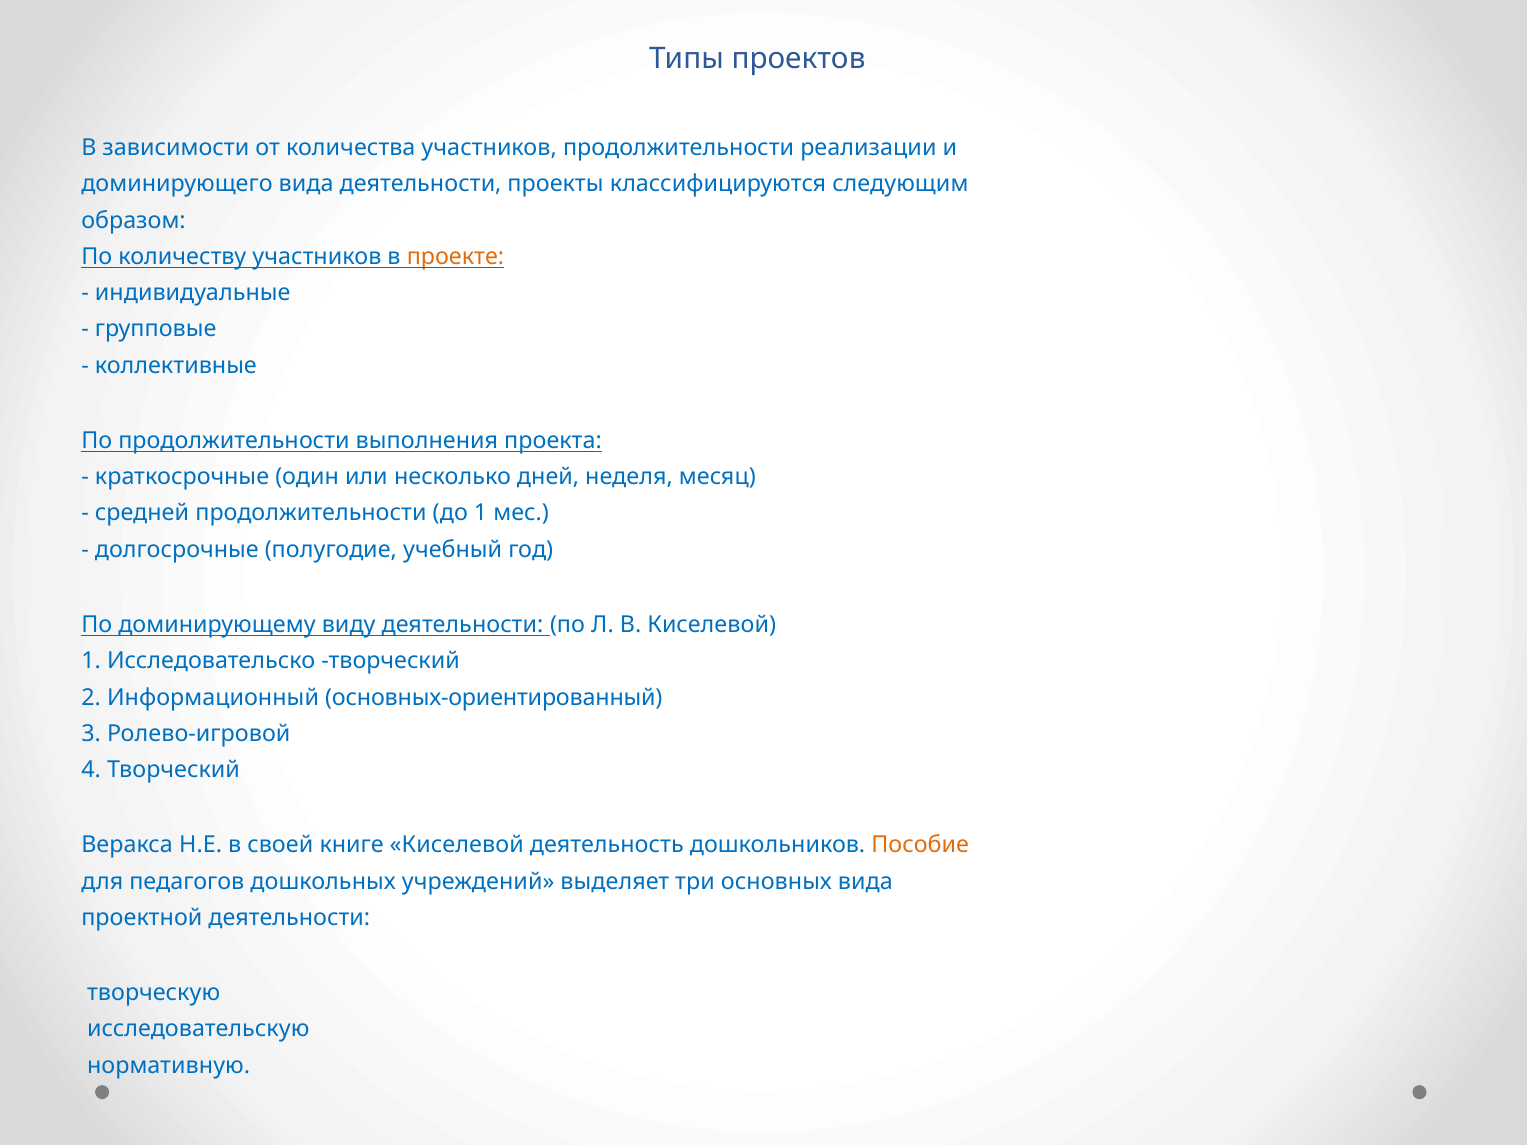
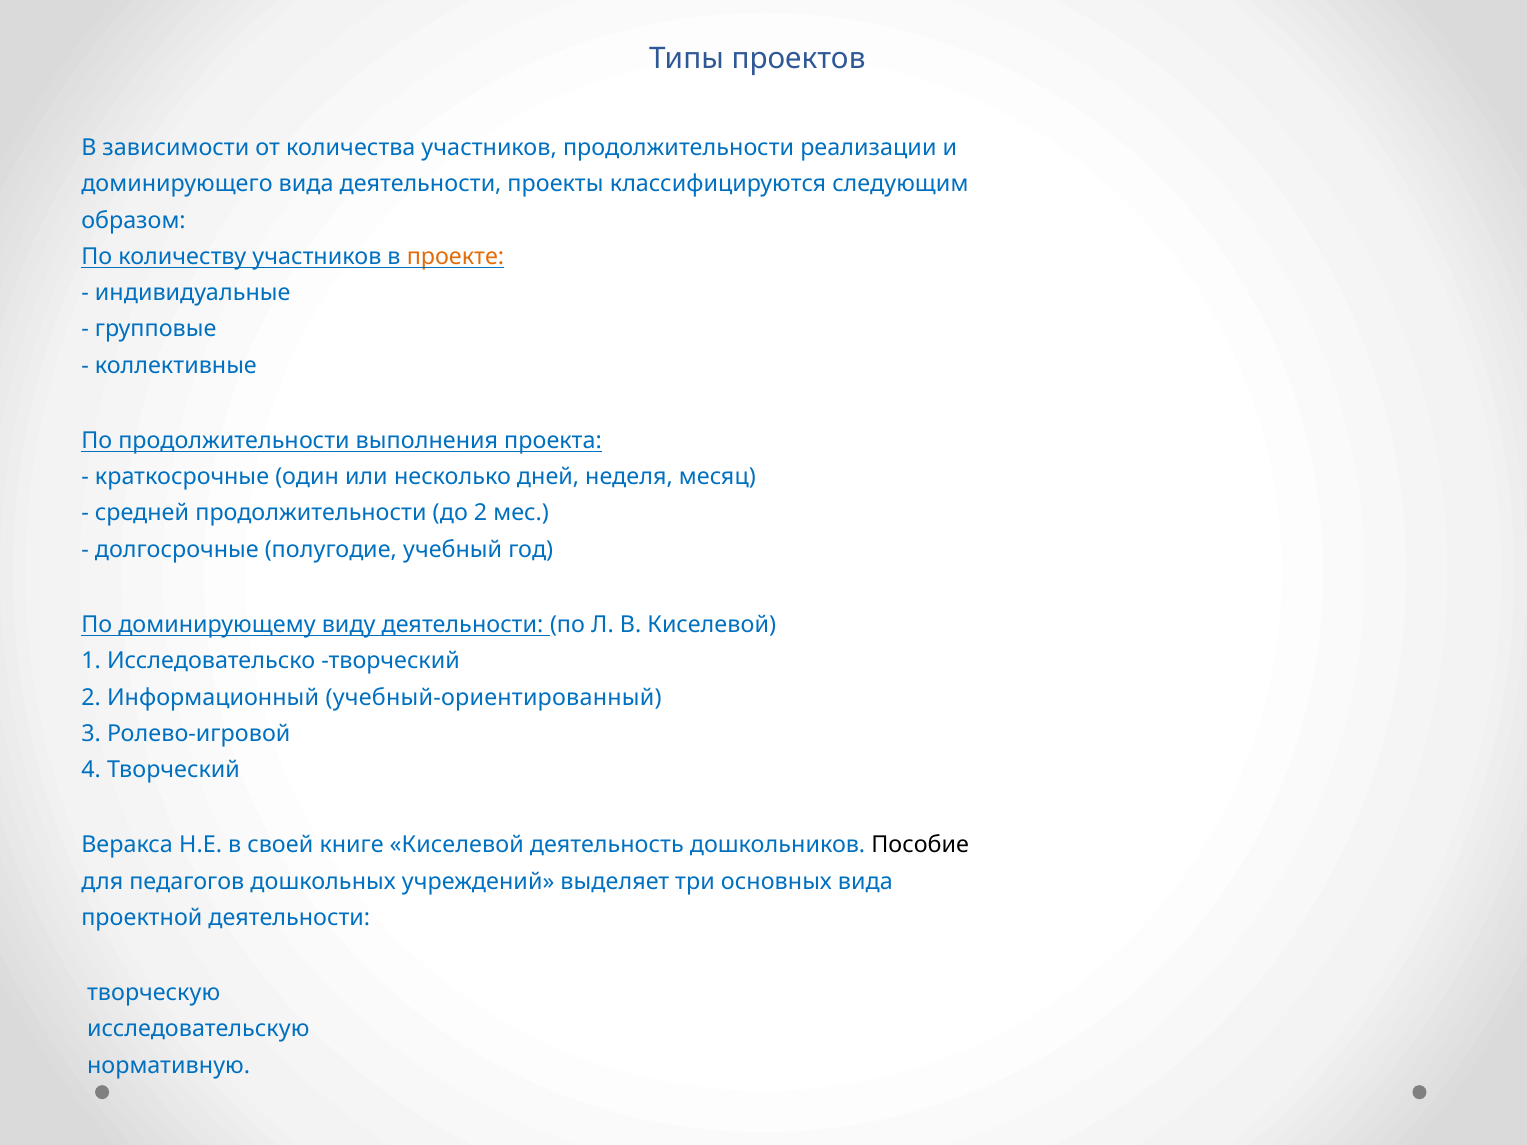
до 1: 1 -> 2
основных-ориентированный: основных-ориентированный -> учебный-ориентированный
Пособие colour: orange -> black
